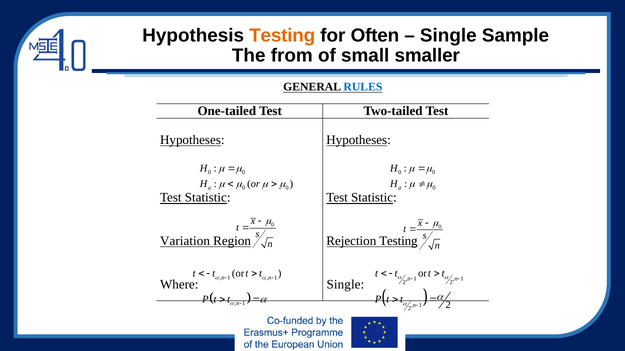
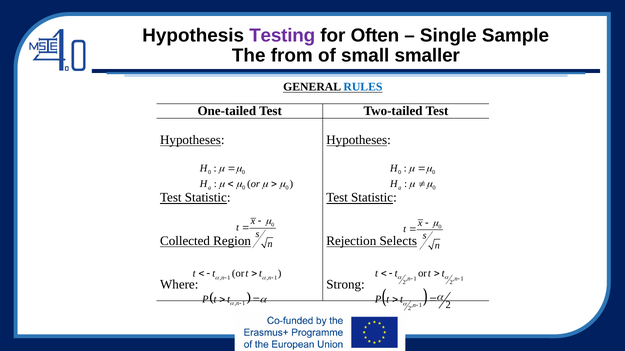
Testing at (282, 35) colour: orange -> purple
Variation: Variation -> Collected
Rejection Testing: Testing -> Selects
Where Single: Single -> Strong
